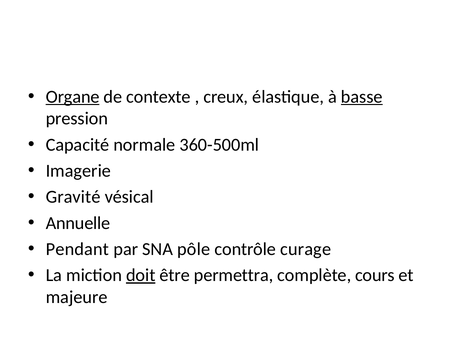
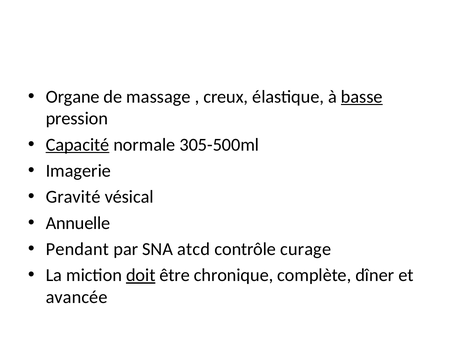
Organe underline: present -> none
contexte: contexte -> massage
Capacité underline: none -> present
360-500ml: 360-500ml -> 305-500ml
pôle: pôle -> atcd
permettra: permettra -> chronique
cours: cours -> dîner
majeure: majeure -> avancée
